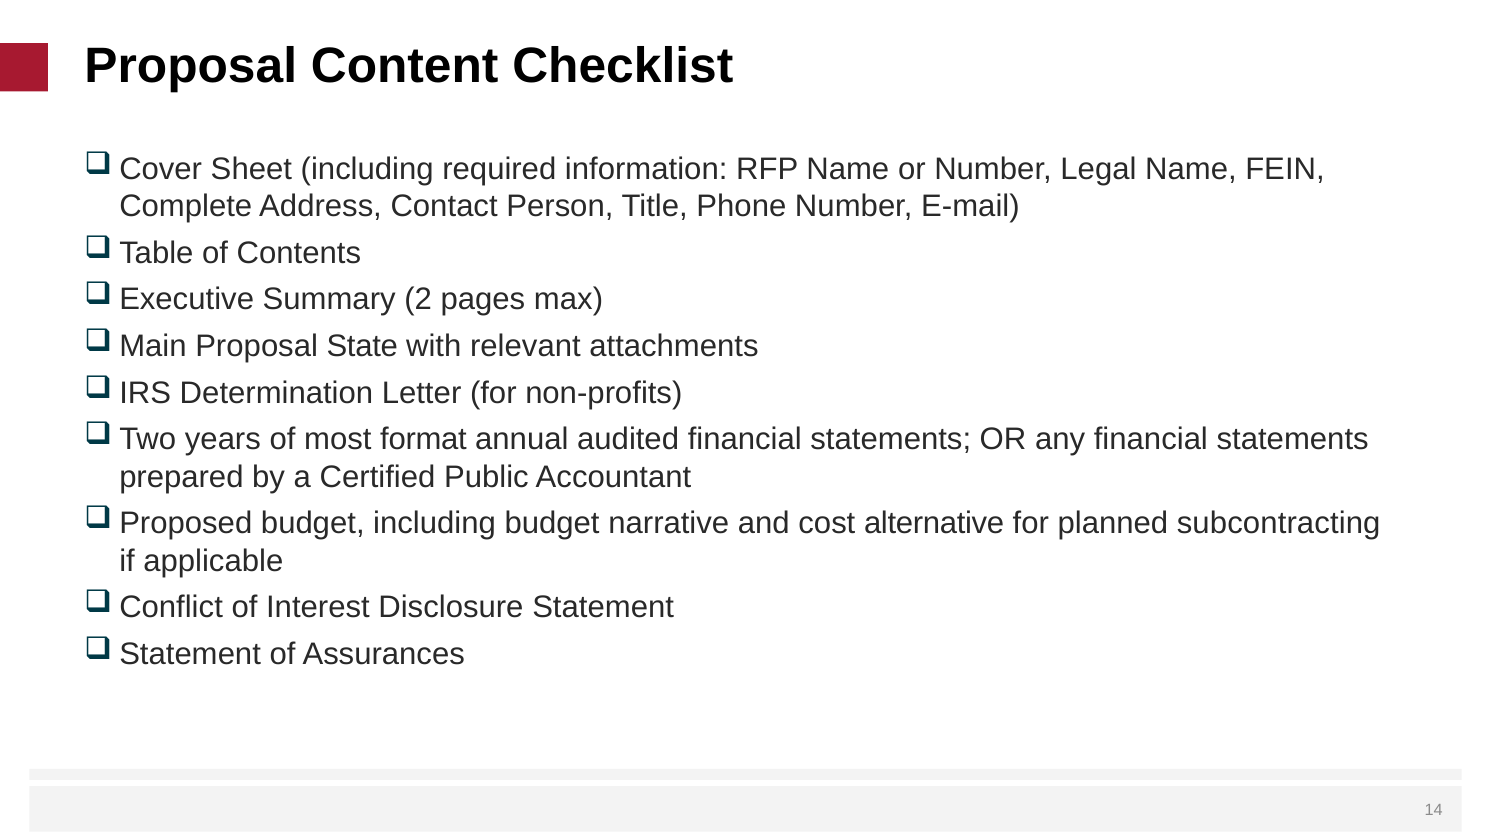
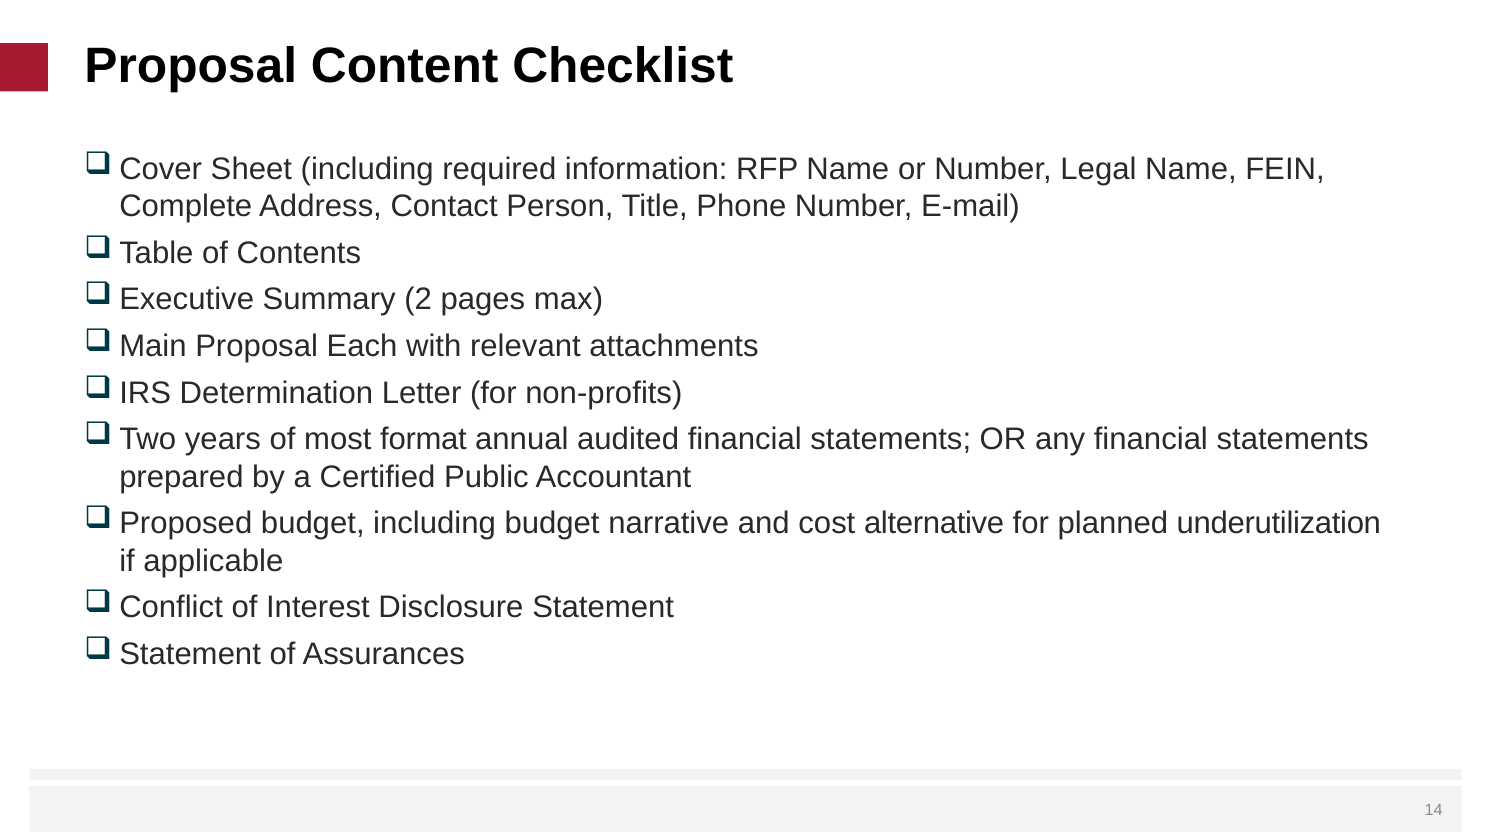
State: State -> Each
subcontracting: subcontracting -> underutilization
